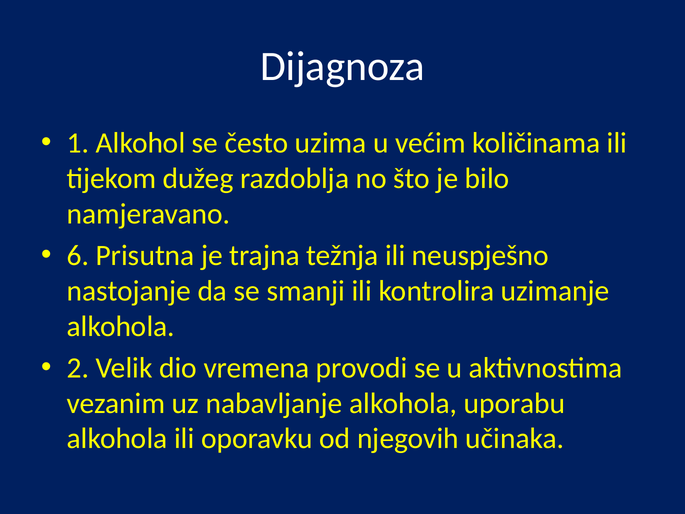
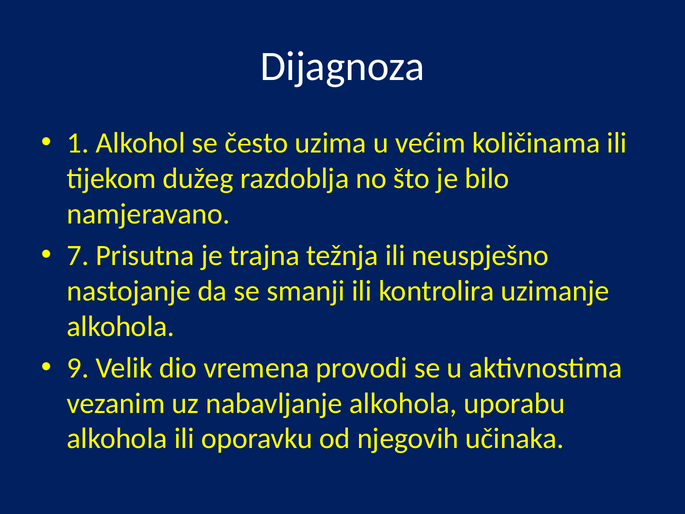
6: 6 -> 7
2: 2 -> 9
